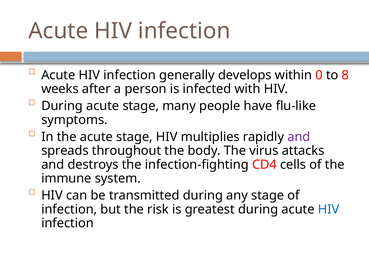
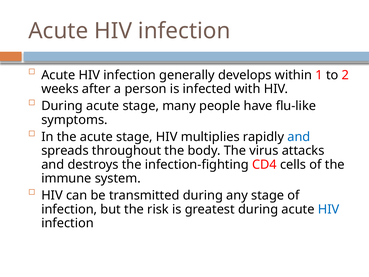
0: 0 -> 1
8: 8 -> 2
and at (299, 137) colour: purple -> blue
